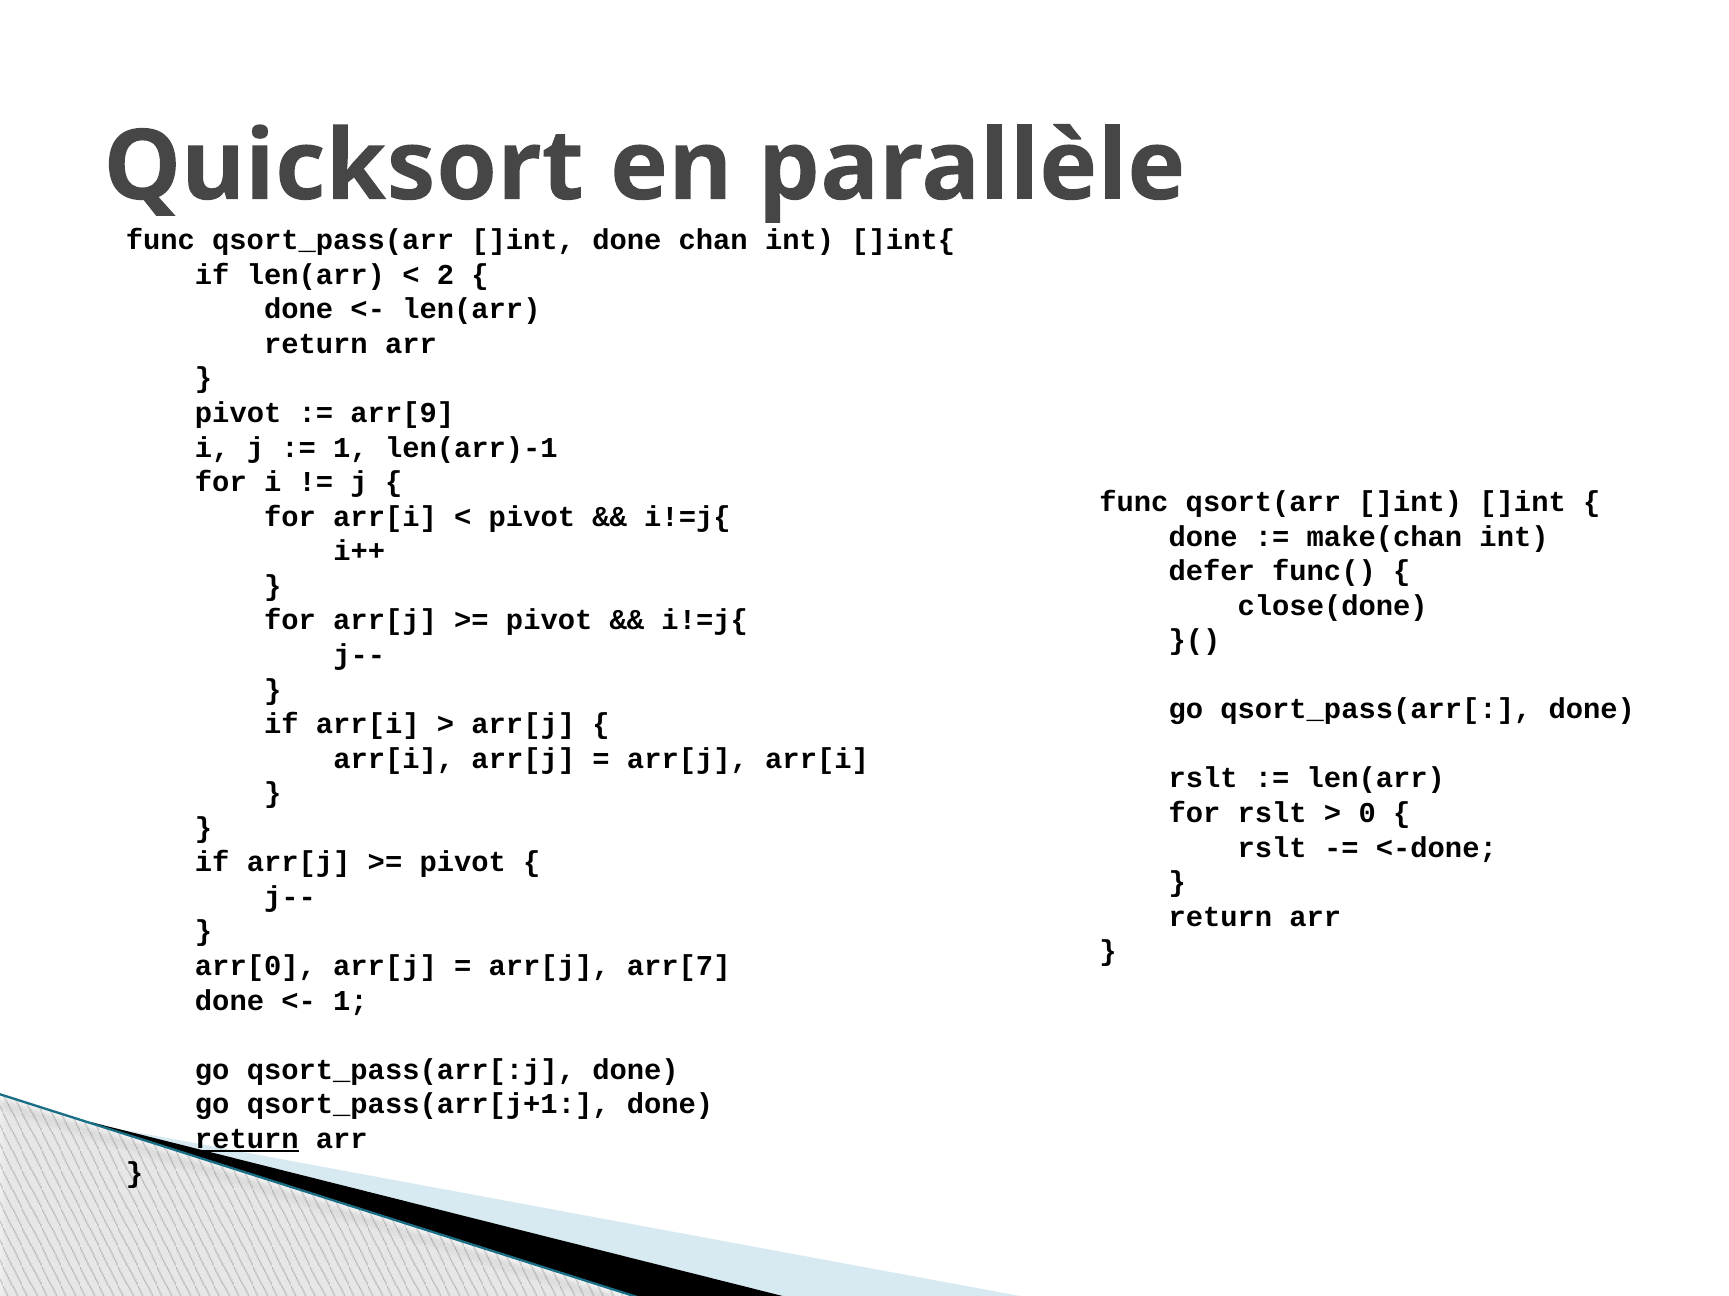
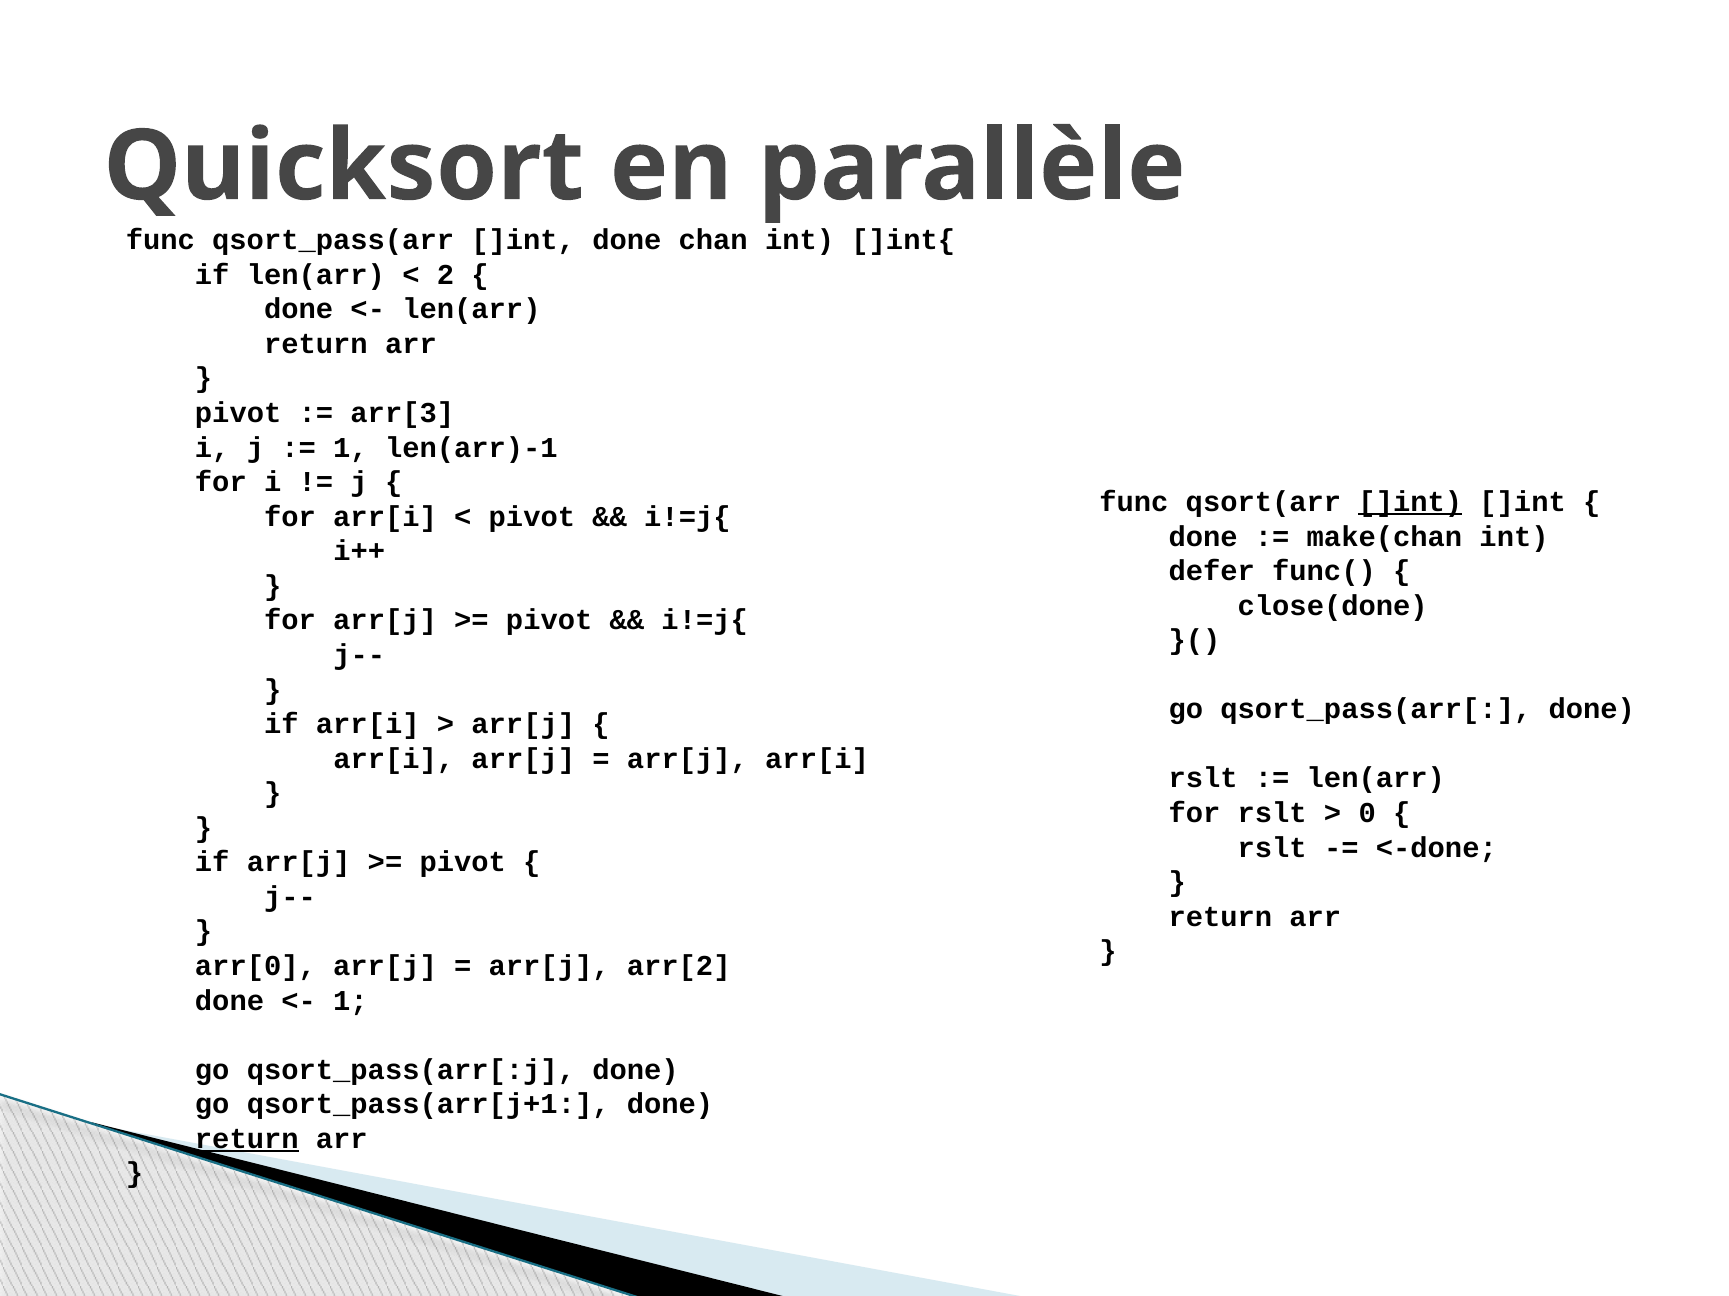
arr[9: arr[9 -> arr[3
]int at (1410, 502) underline: none -> present
arr[7: arr[7 -> arr[2
